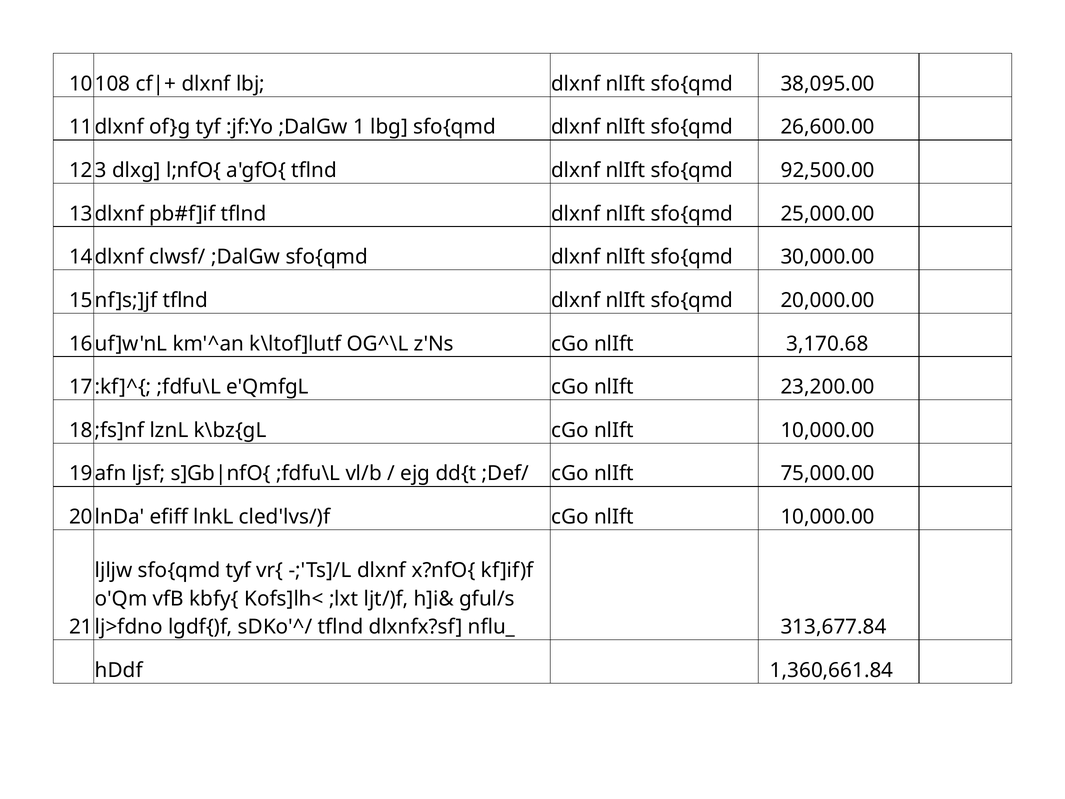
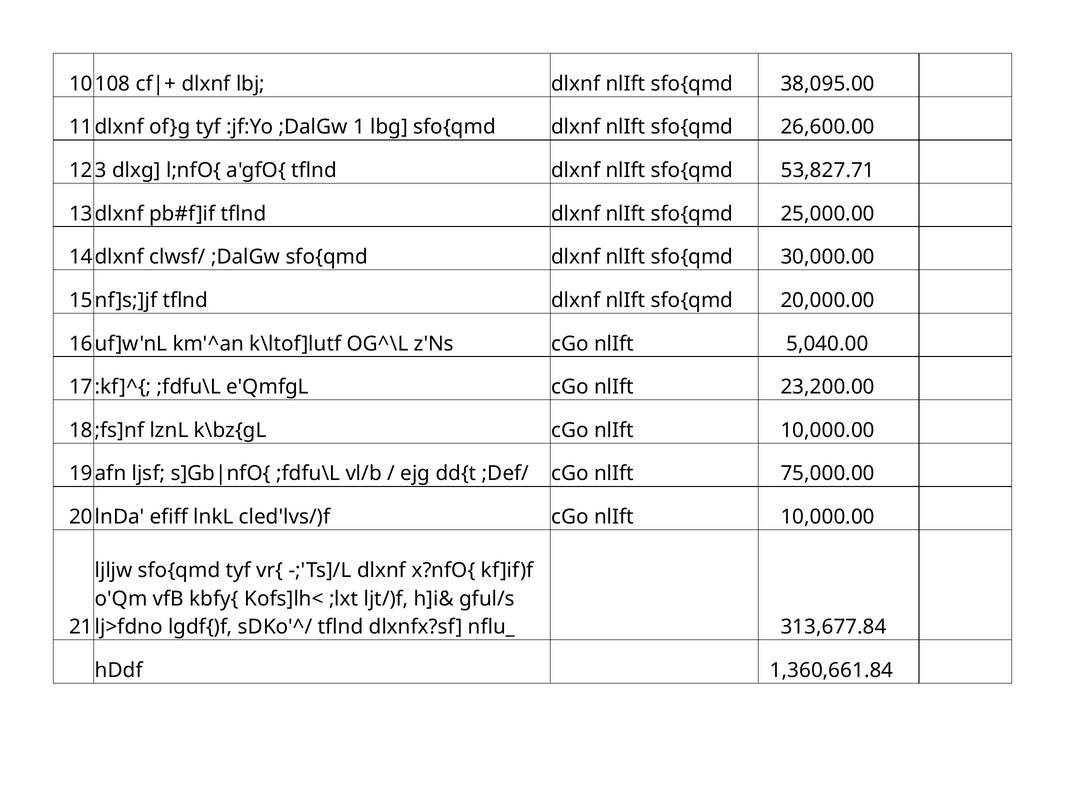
92,500.00: 92,500.00 -> 53,827.71
3,170.68: 3,170.68 -> 5,040.00
